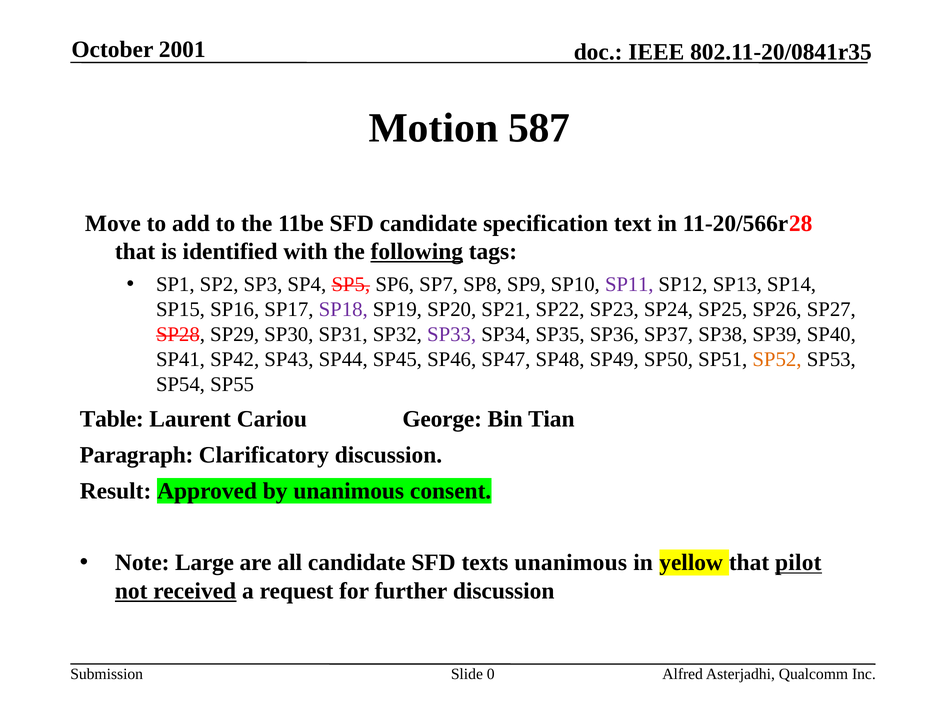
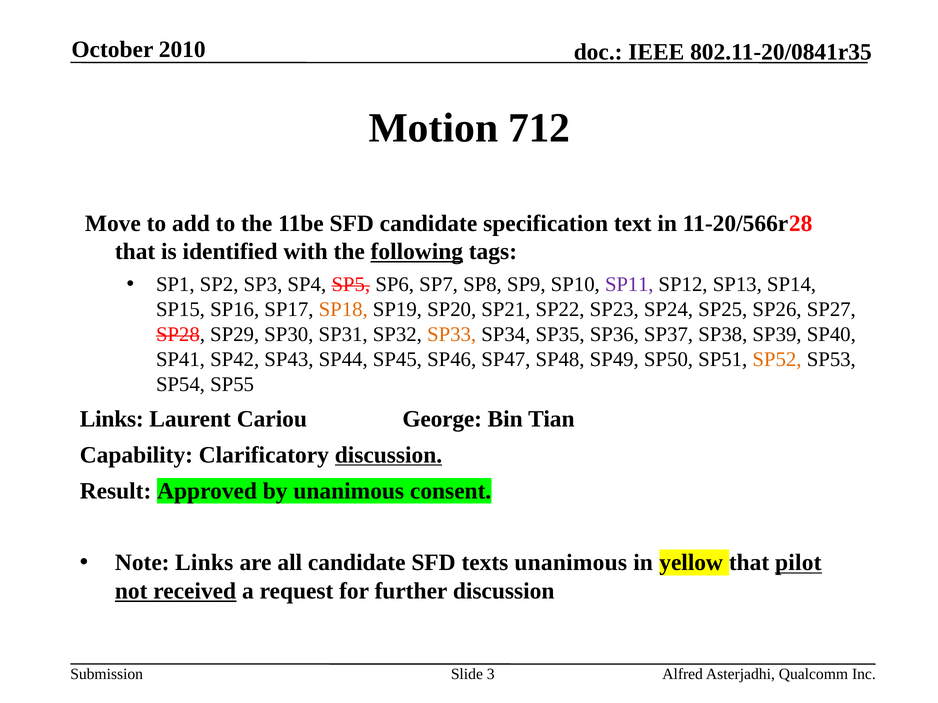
2001: 2001 -> 2010
587: 587 -> 712
SP18 colour: purple -> orange
SP33 colour: purple -> orange
Table at (112, 419): Table -> Links
Paragraph: Paragraph -> Capability
discussion at (388, 455) underline: none -> present
Note Large: Large -> Links
0: 0 -> 3
